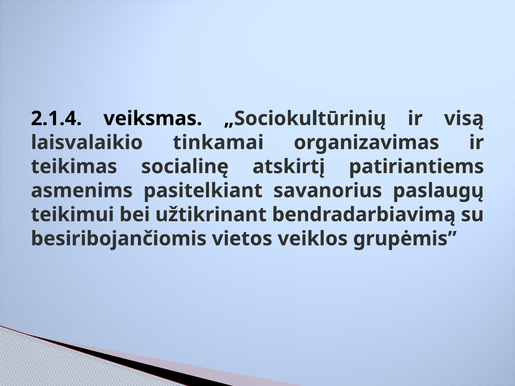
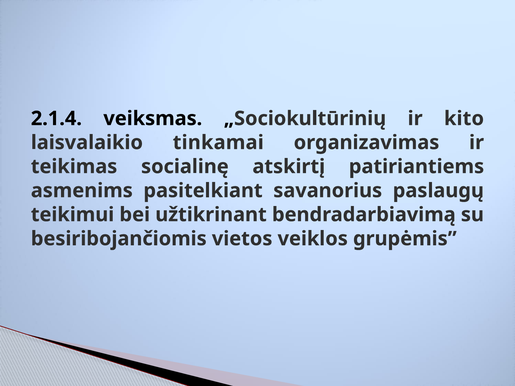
visą: visą -> kito
